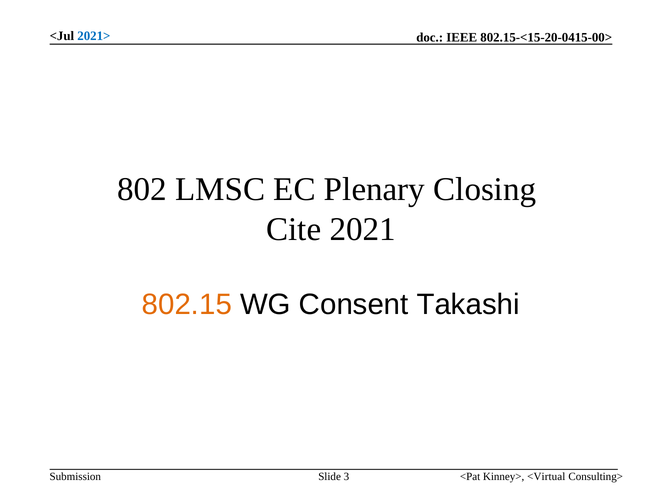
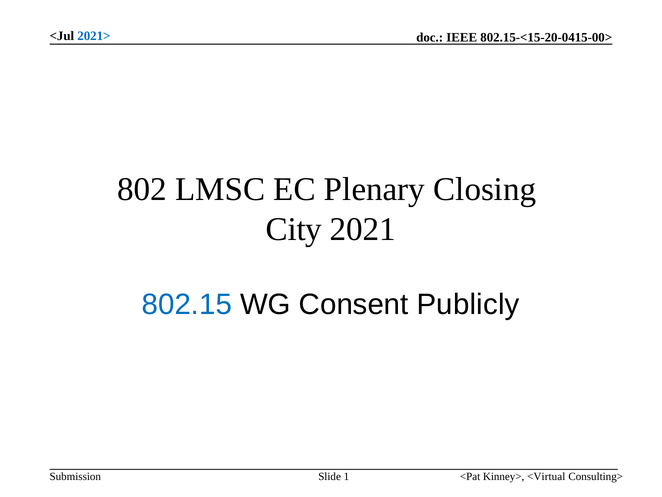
Cite: Cite -> City
802.15 colour: orange -> blue
Takashi: Takashi -> Publicly
3: 3 -> 1
